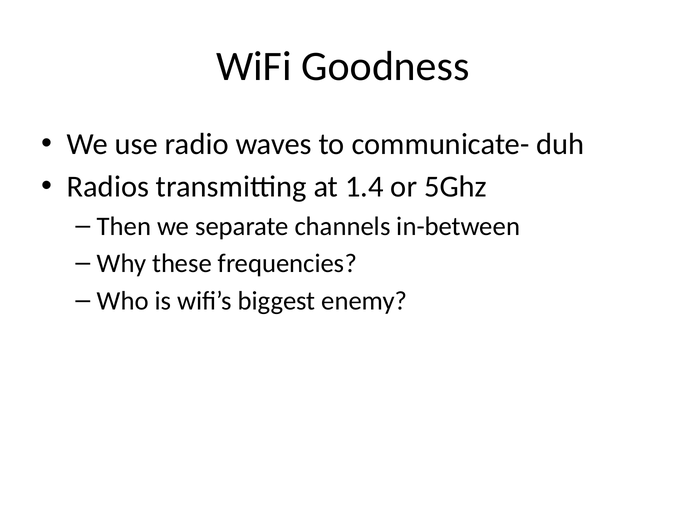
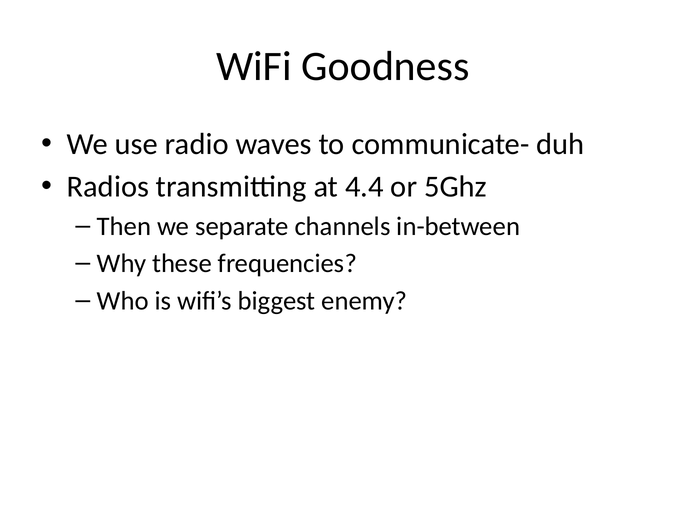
1.4: 1.4 -> 4.4
